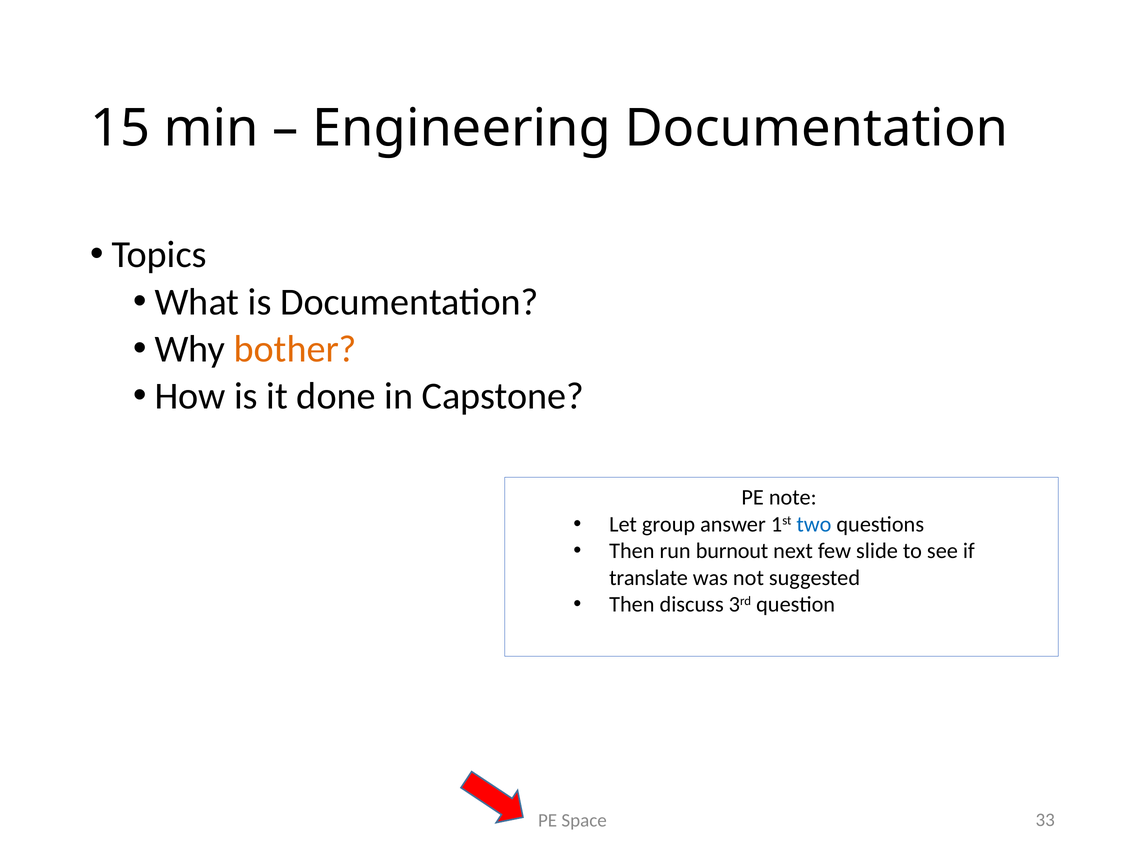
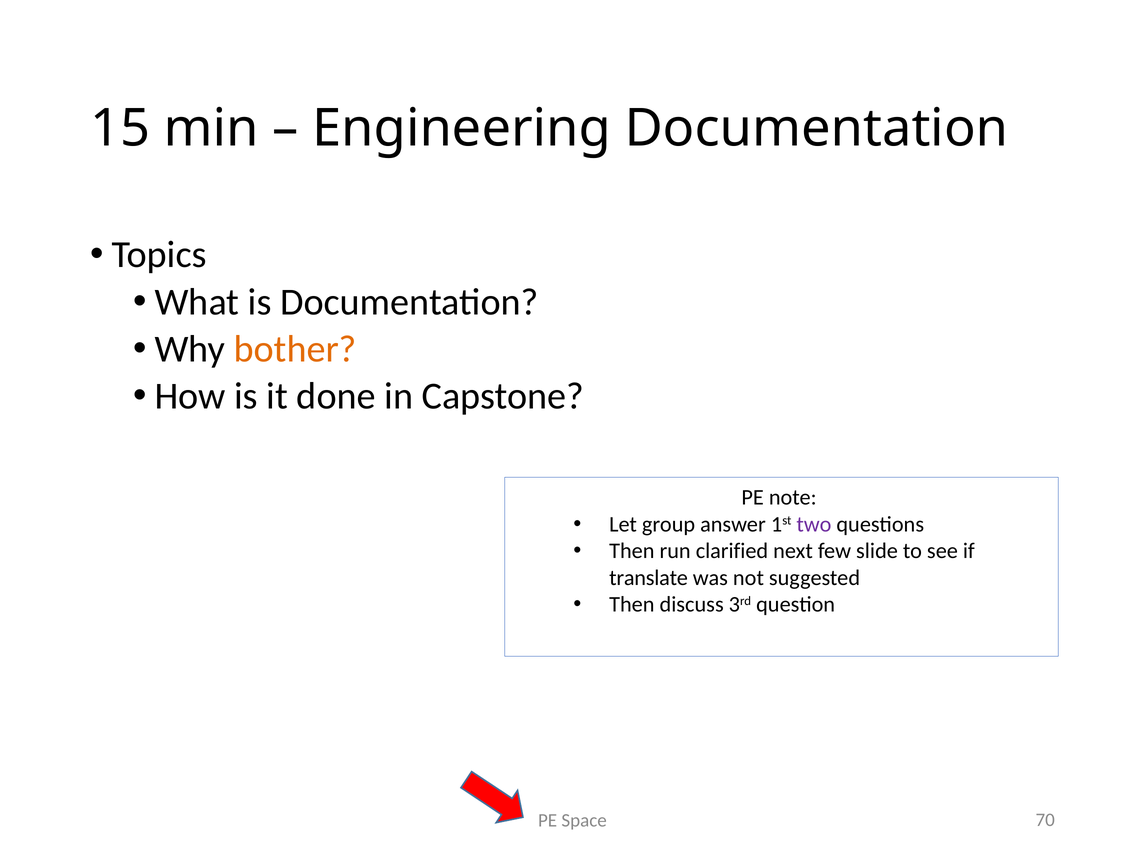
two colour: blue -> purple
burnout: burnout -> clarified
33: 33 -> 70
